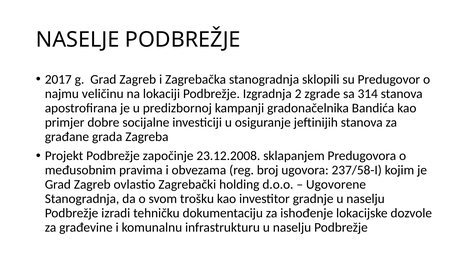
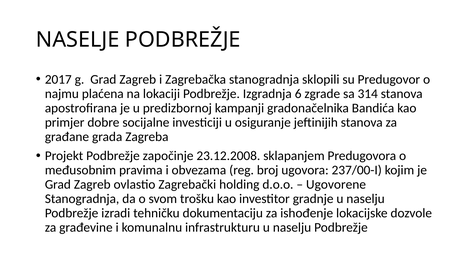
veličinu: veličinu -> plaćena
2: 2 -> 6
237/58-I: 237/58-I -> 237/00-I
